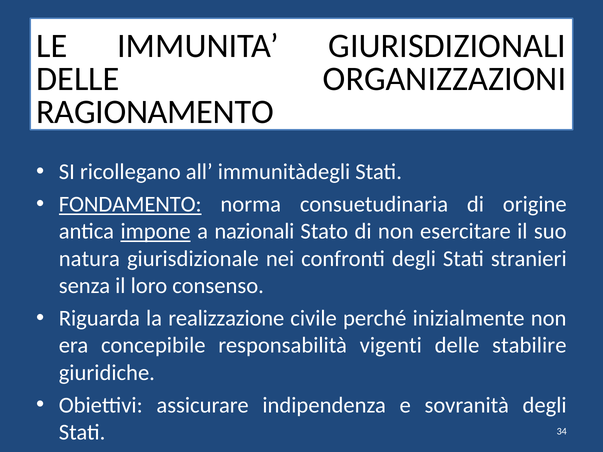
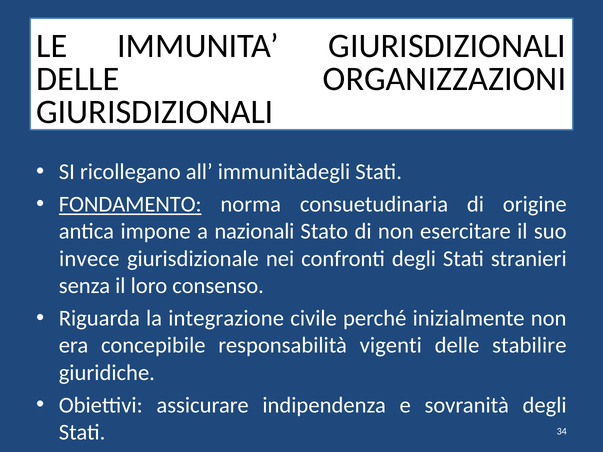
RAGIONAMENTO at (155, 112): RAGIONAMENTO -> GIURISDIZIONALI
impone underline: present -> none
natura: natura -> invece
realizzazione: realizzazione -> integrazione
